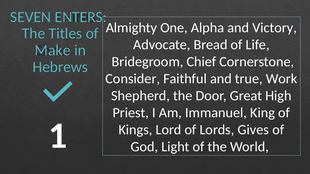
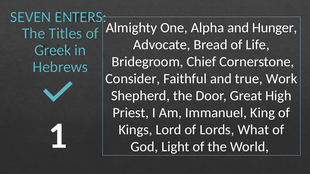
Victory: Victory -> Hunger
Make: Make -> Greek
Gives: Gives -> What
